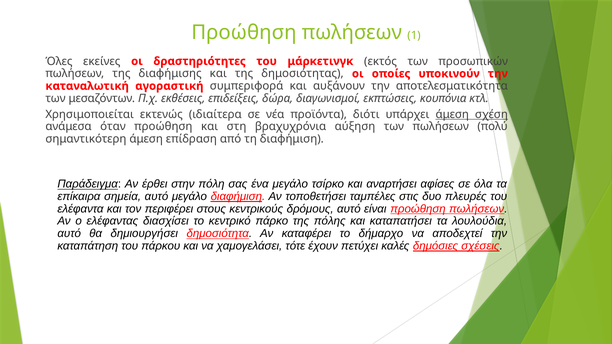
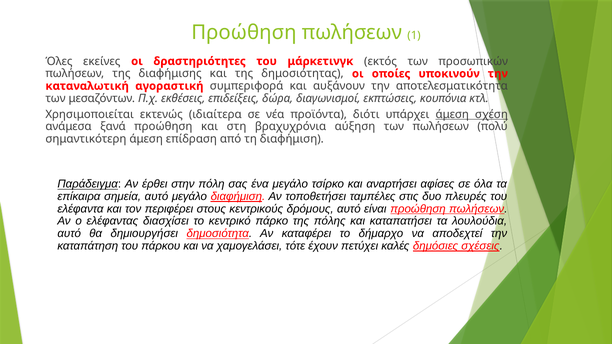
όταν: όταν -> ξανά
